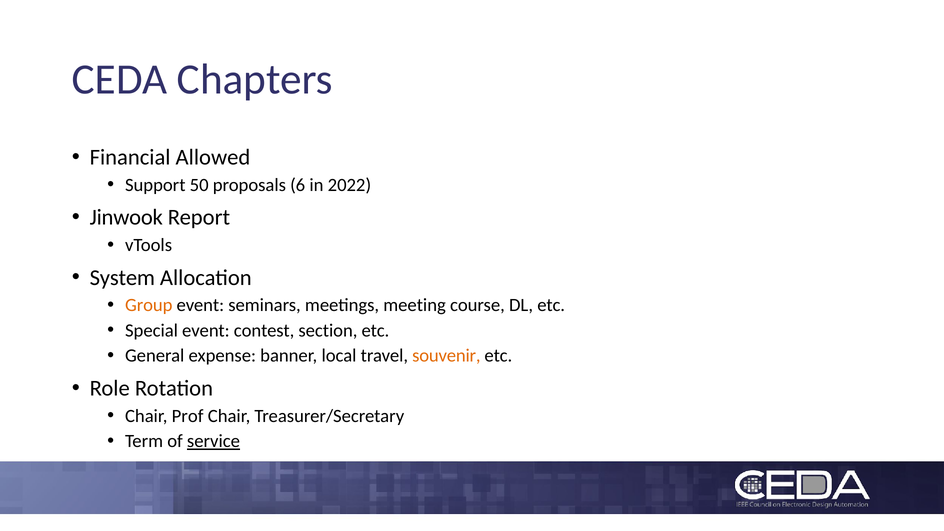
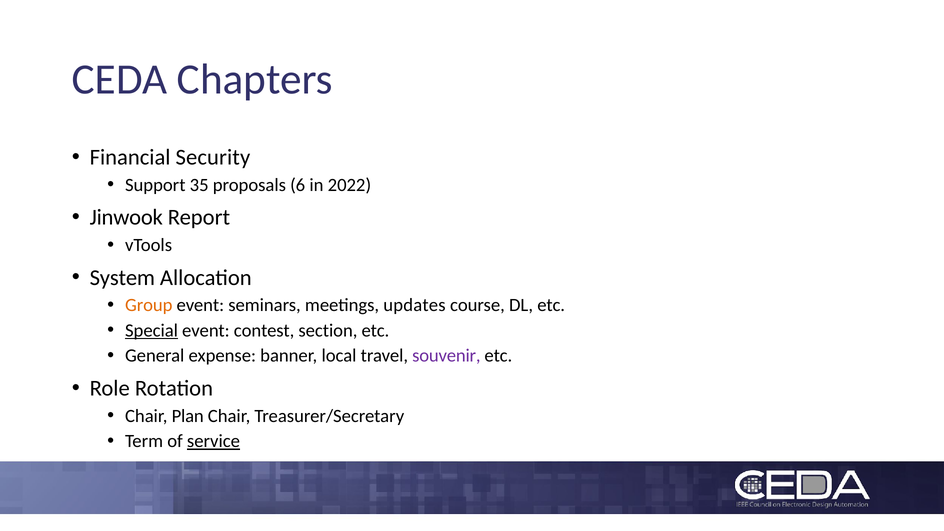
Allowed: Allowed -> Security
50: 50 -> 35
meeting: meeting -> updates
Special underline: none -> present
souvenir colour: orange -> purple
Prof: Prof -> Plan
